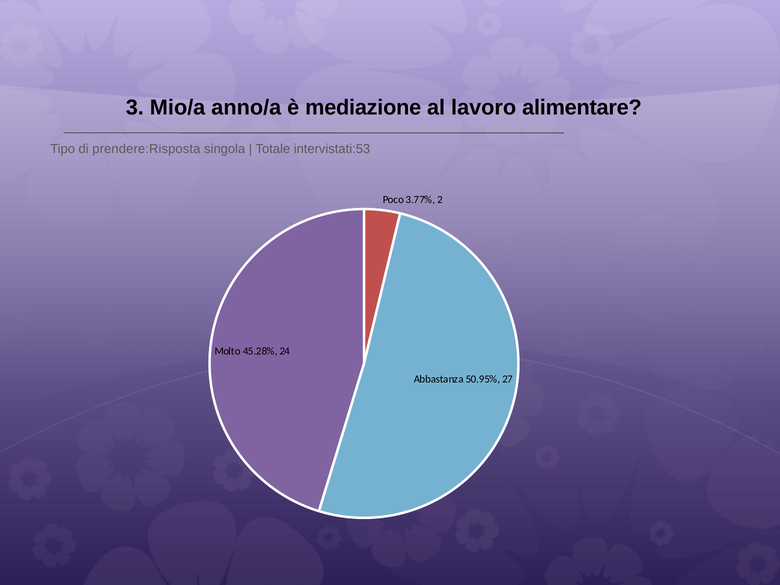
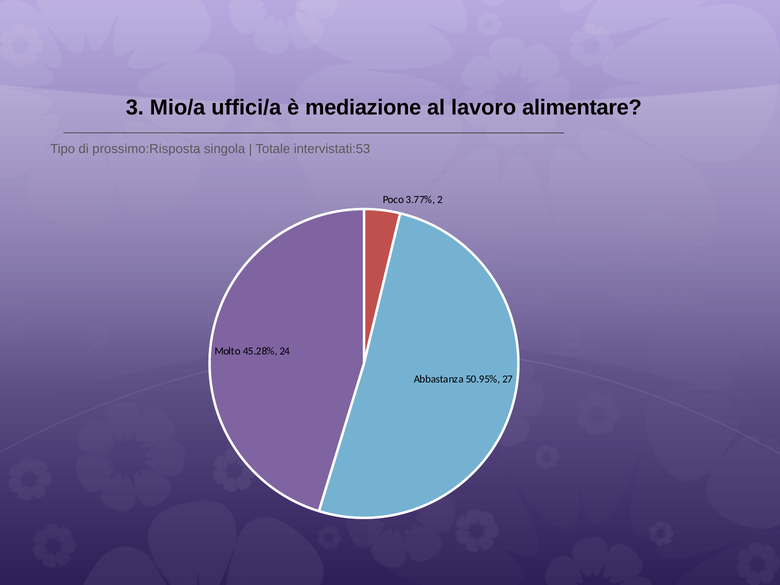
anno/a: anno/a -> uffici/a
prendere:Risposta: prendere:Risposta -> prossimo:Risposta
